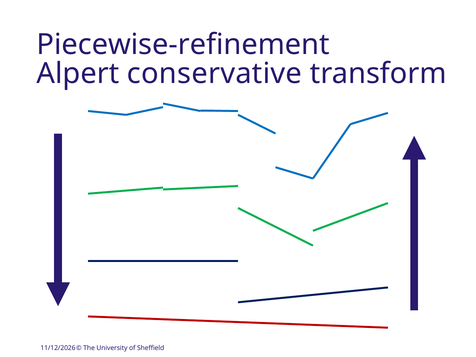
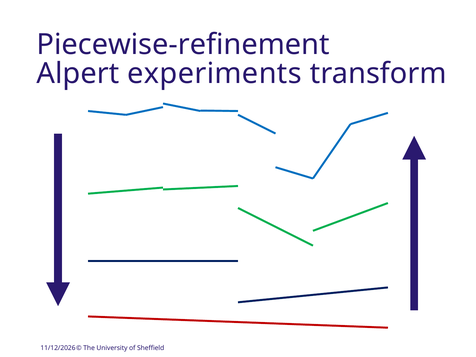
conservative: conservative -> experiments
